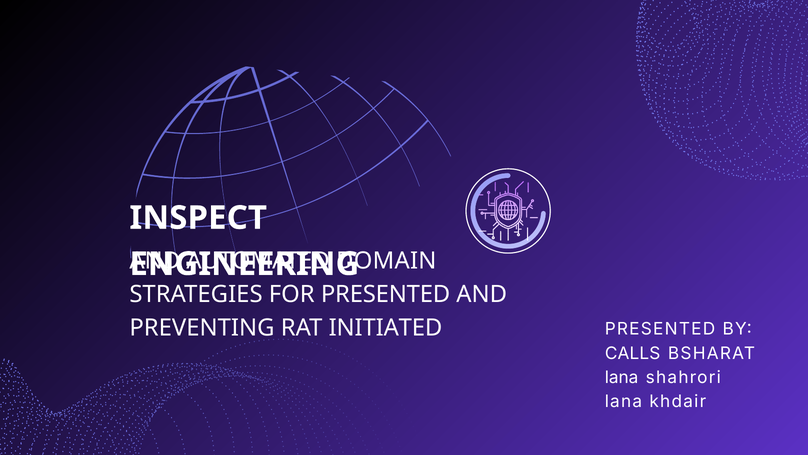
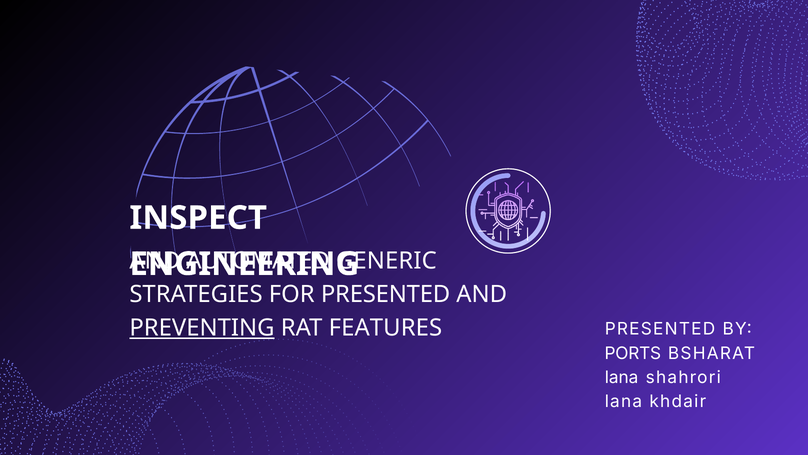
DOMAIN: DOMAIN -> GENERIC
PREVENTING underline: none -> present
INITIATED: INITIATED -> FEATURES
CALLS: CALLS -> PORTS
